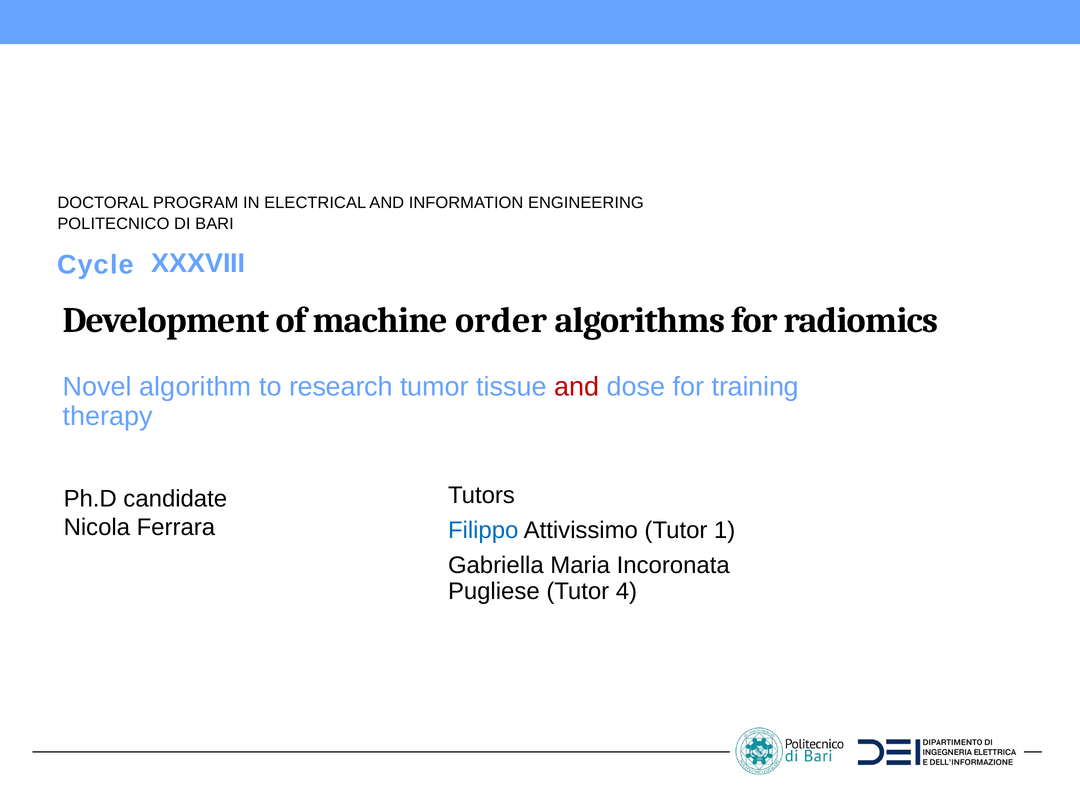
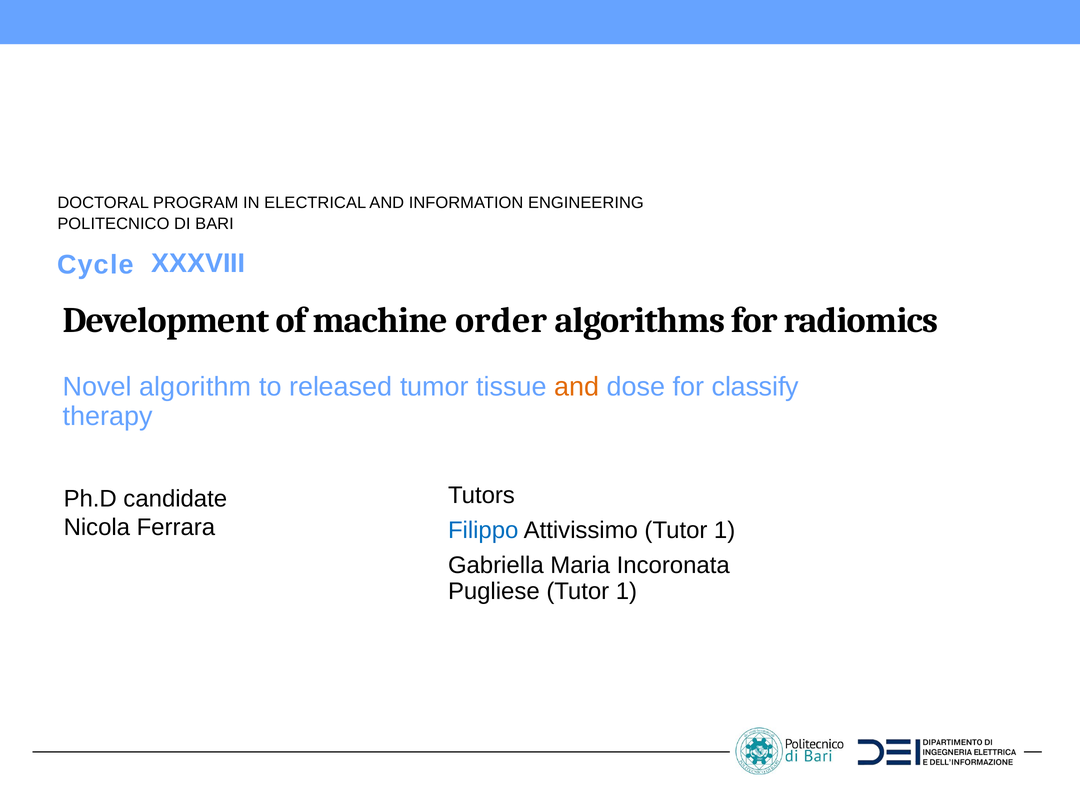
research: research -> released
and at (577, 387) colour: red -> orange
training: training -> classify
Pugliese Tutor 4: 4 -> 1
